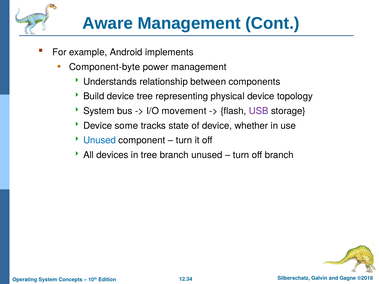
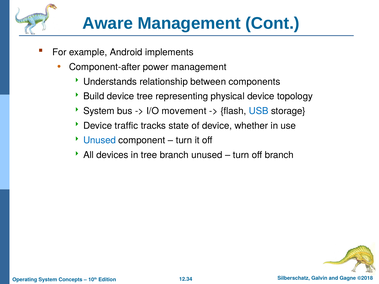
Component-byte: Component-byte -> Component-after
USB colour: purple -> blue
some: some -> traffic
